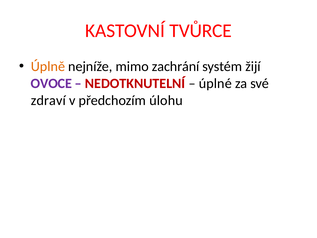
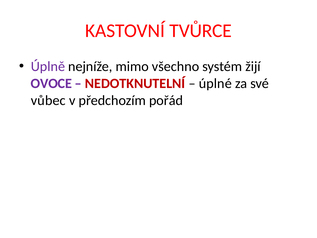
Úplně colour: orange -> purple
zachrání: zachrání -> všechno
zdraví: zdraví -> vůbec
úlohu: úlohu -> pořád
